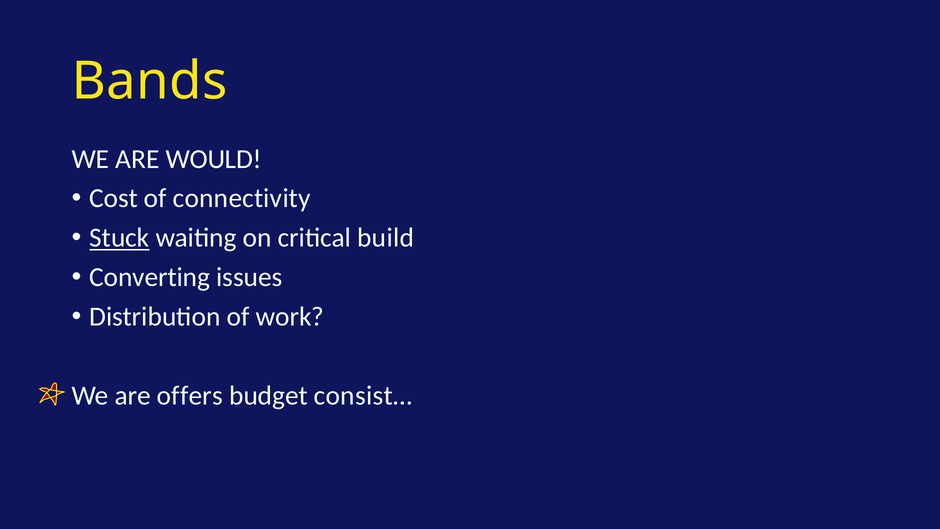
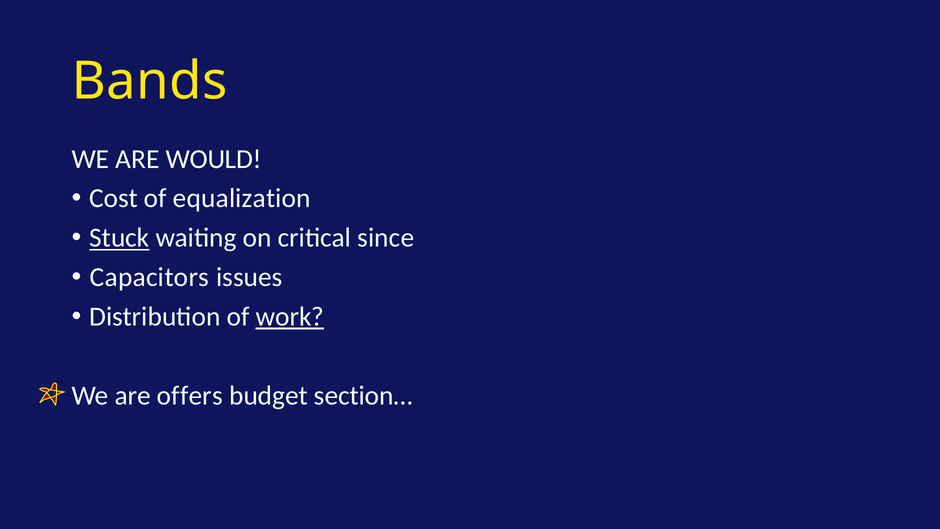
connectivity: connectivity -> equalization
build: build -> since
Converting: Converting -> Capacitors
work underline: none -> present
consist…: consist… -> section…
